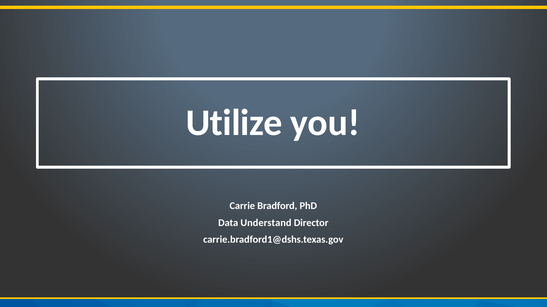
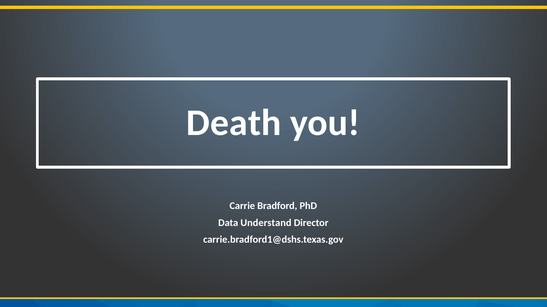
Utilize: Utilize -> Death
